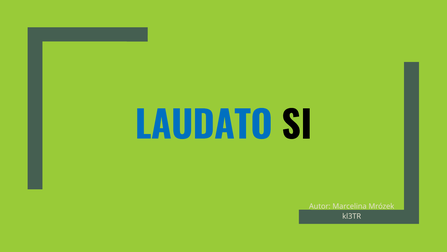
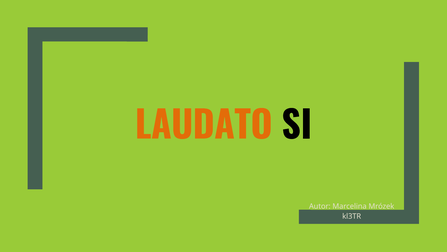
LAUDATO colour: blue -> orange
